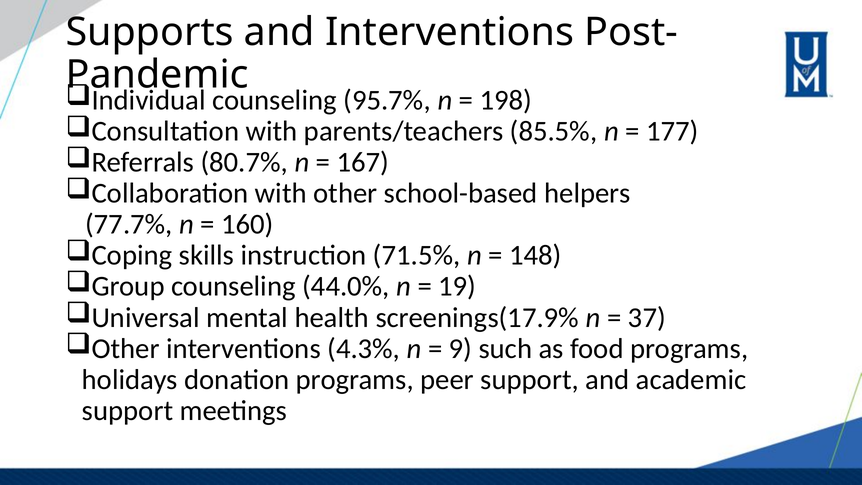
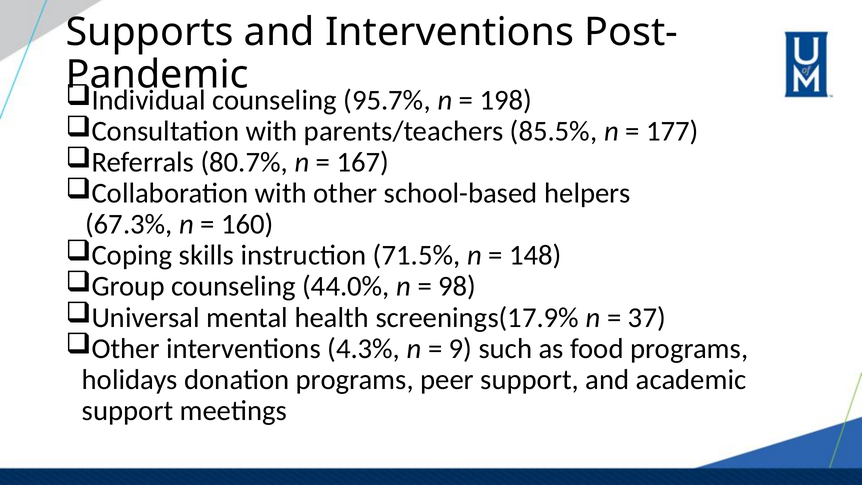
77.7%: 77.7% -> 67.3%
19: 19 -> 98
